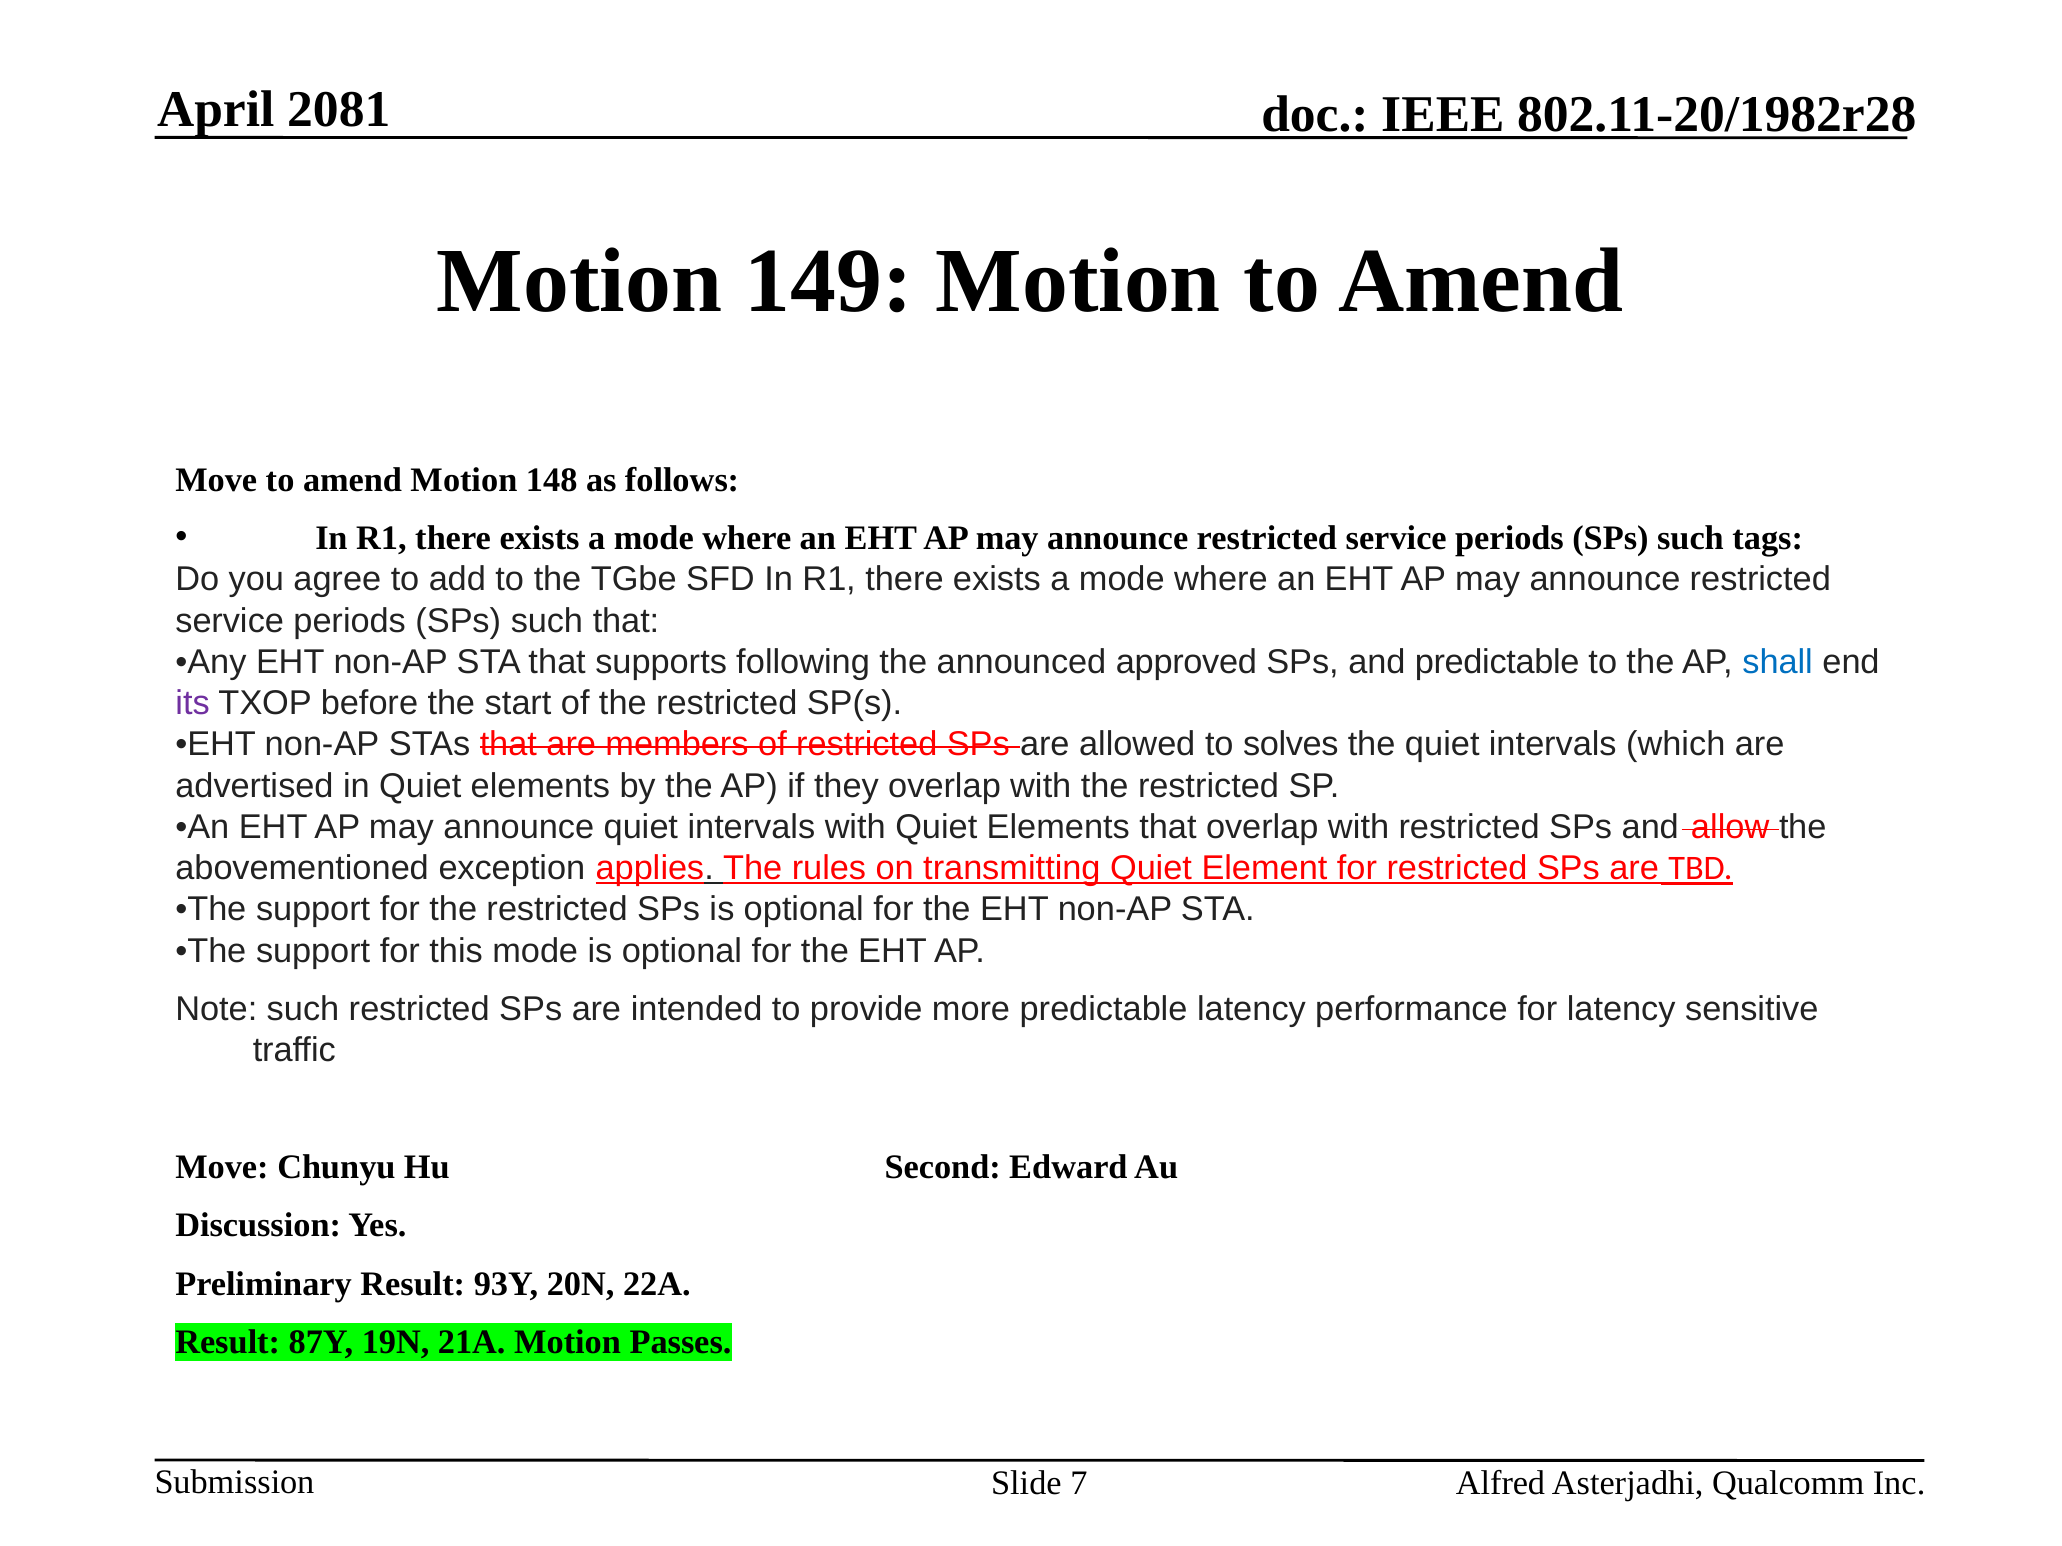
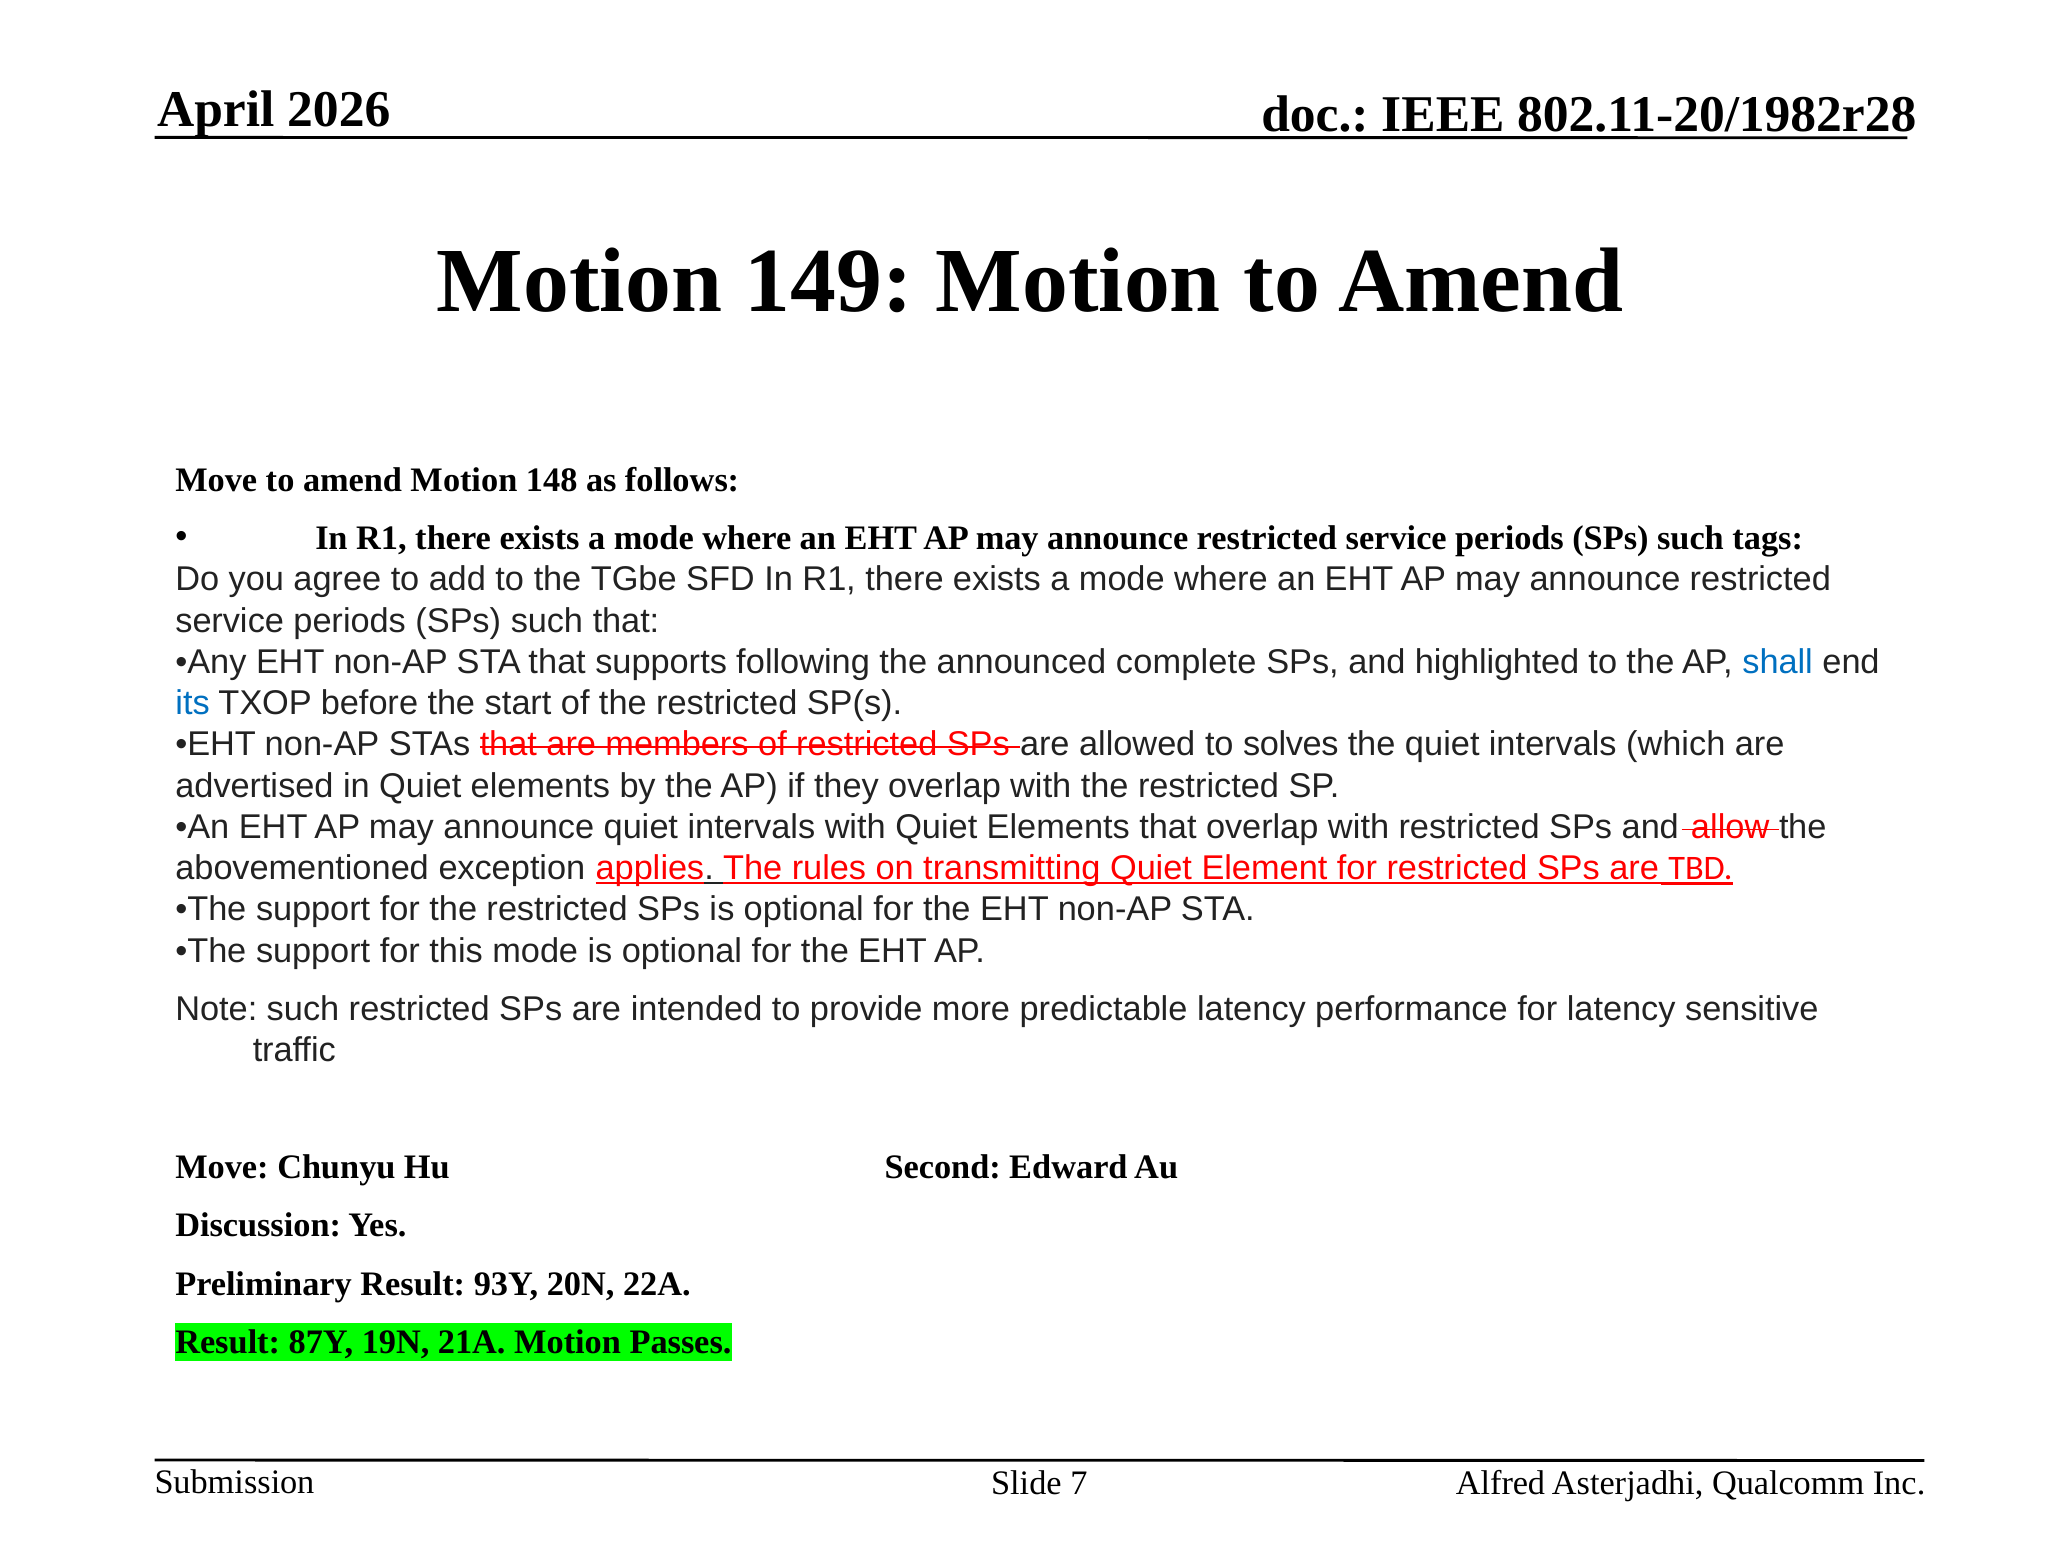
2081: 2081 -> 2026
approved: approved -> complete
and predictable: predictable -> highlighted
its colour: purple -> blue
